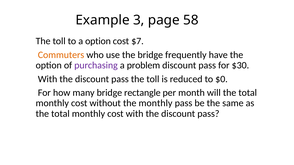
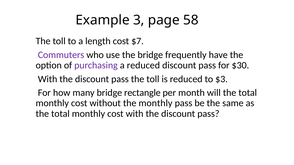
a option: option -> length
Commuters colour: orange -> purple
a problem: problem -> reduced
$0: $0 -> $3
